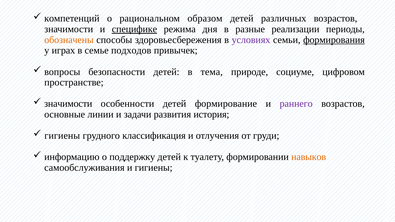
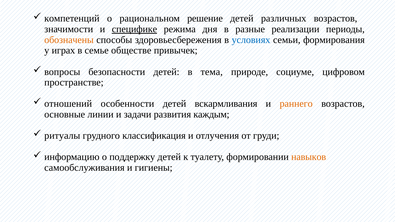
образом: образом -> решение
условиях colour: purple -> blue
формирования underline: present -> none
подходов: подходов -> обществе
значимости at (68, 104): значимости -> отношений
формирование: формирование -> вскармливания
раннего colour: purple -> orange
история: история -> каждым
гигиены at (62, 136): гигиены -> ритуалы
